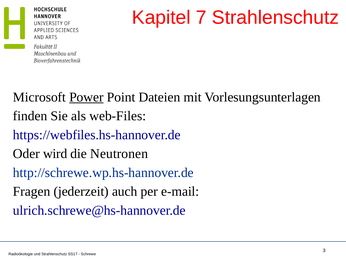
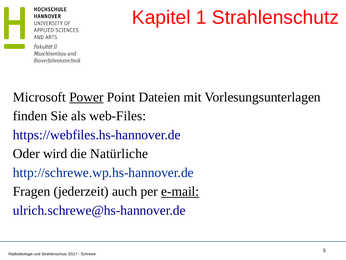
7: 7 -> 1
Neutronen: Neutronen -> Natürliche
e-mail underline: none -> present
